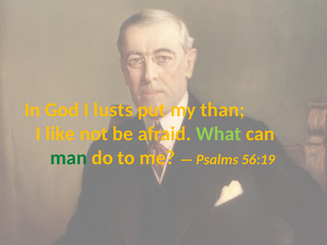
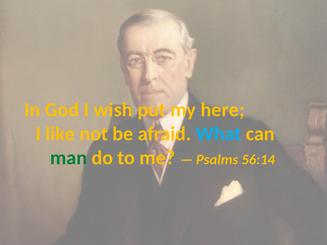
lusts: lusts -> wish
than: than -> here
What colour: light green -> light blue
56:19: 56:19 -> 56:14
